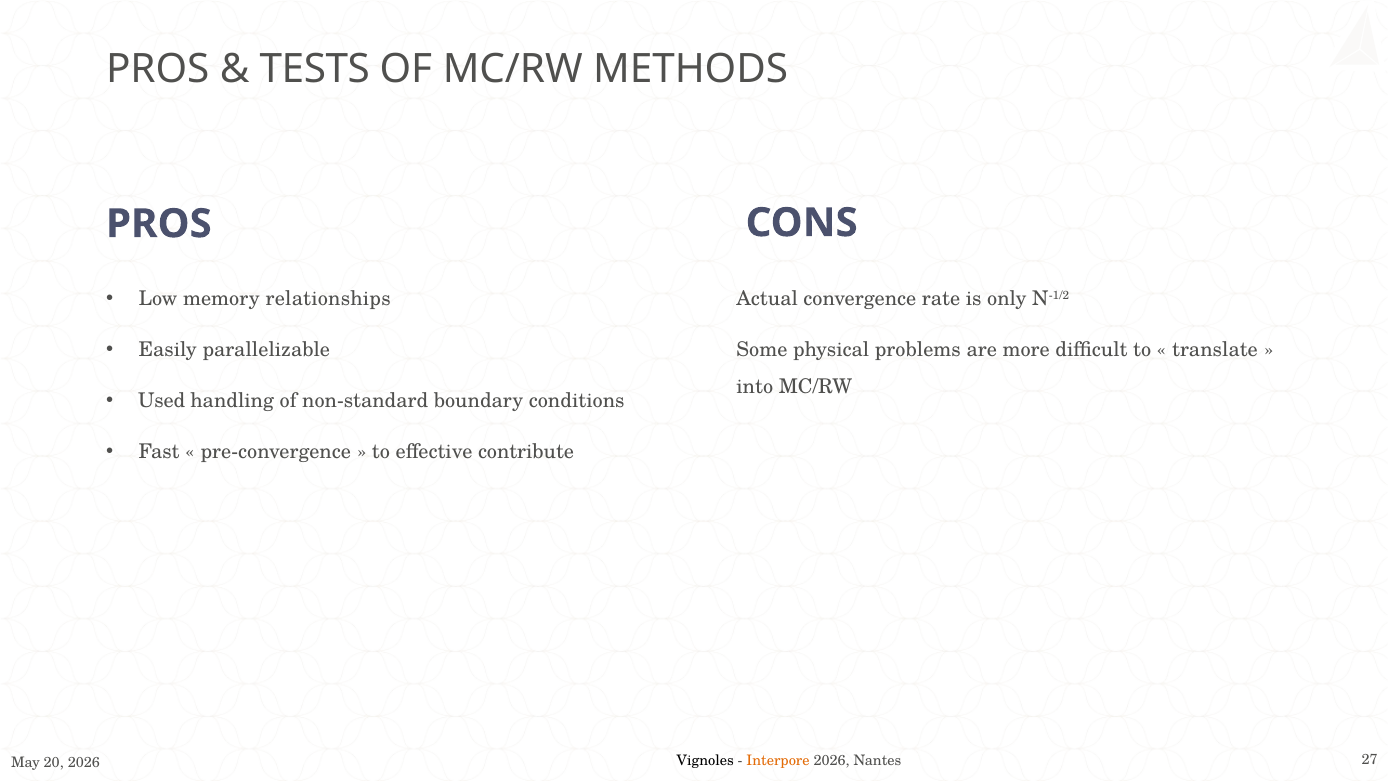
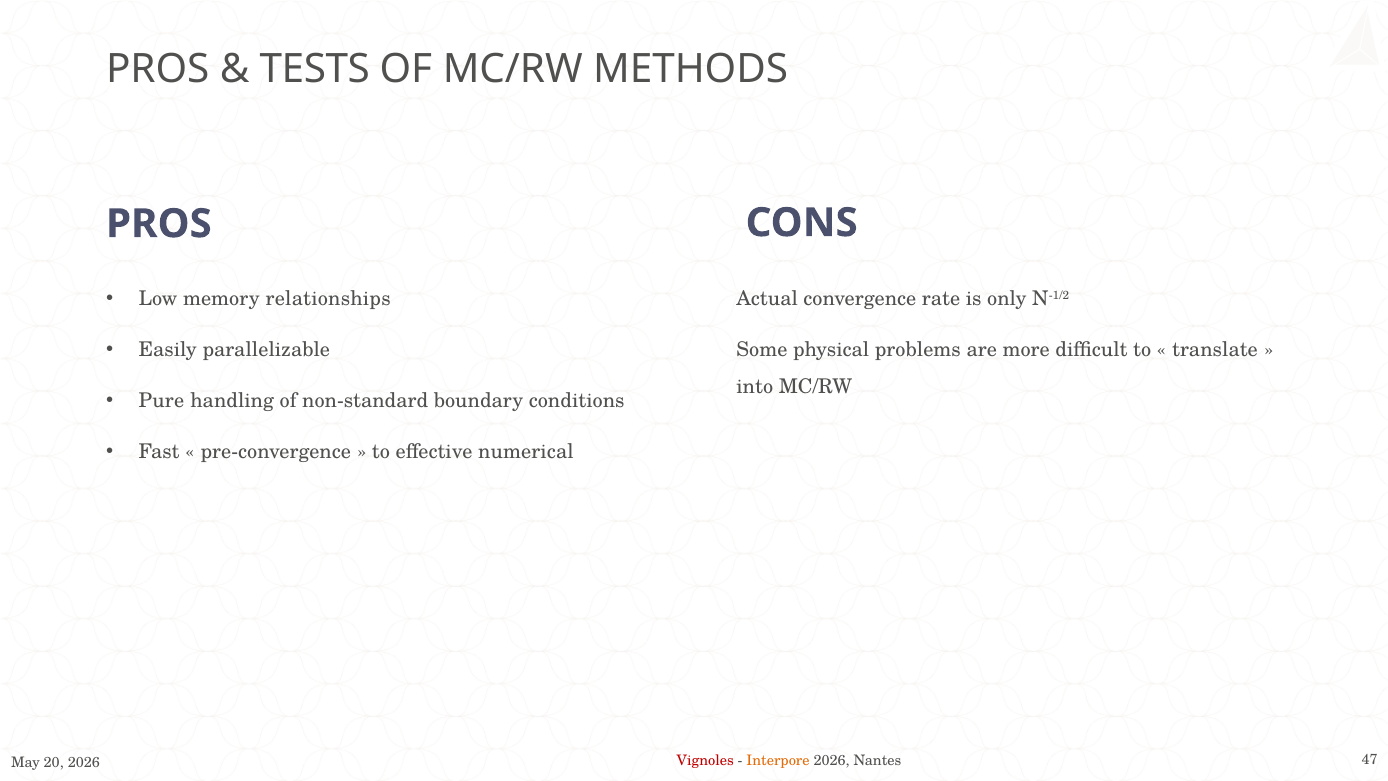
Used: Used -> Pure
contribute: contribute -> numerical
Vignoles colour: black -> red
27: 27 -> 47
